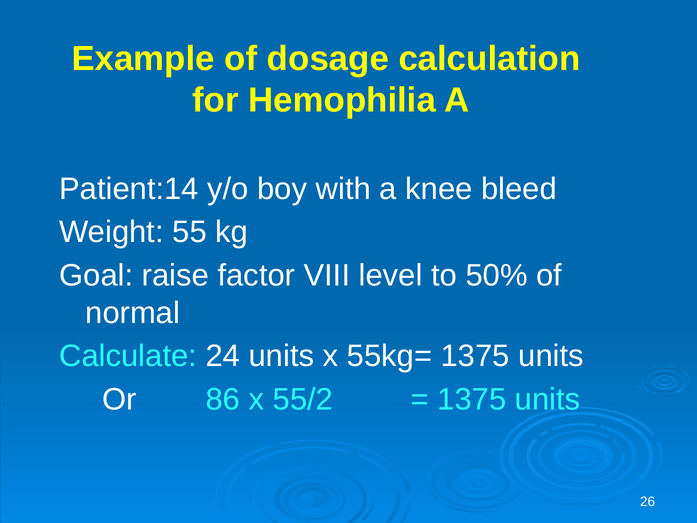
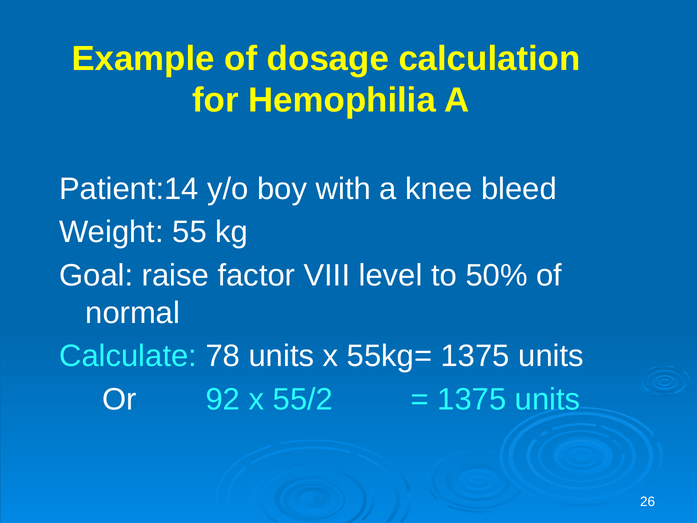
24: 24 -> 78
86: 86 -> 92
